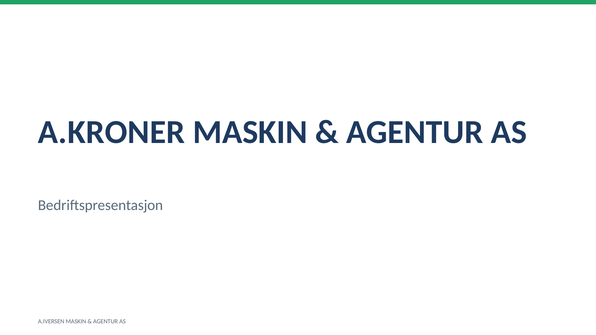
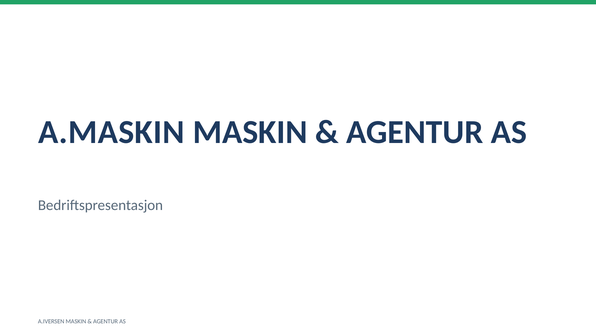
A.KRONER: A.KRONER -> A.MASKIN
